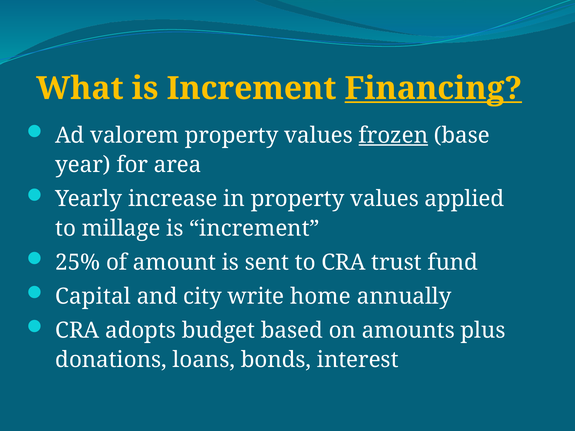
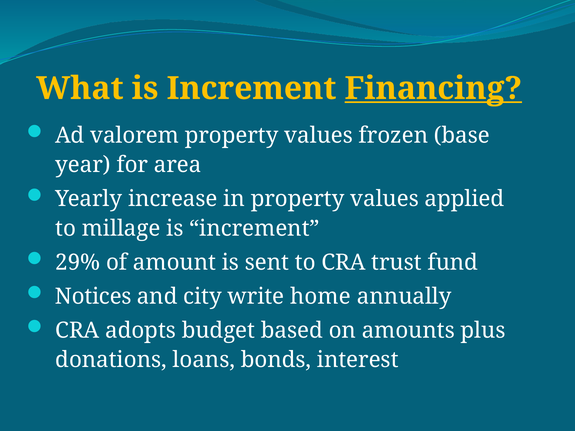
frozen underline: present -> none
25%: 25% -> 29%
Capital: Capital -> Notices
